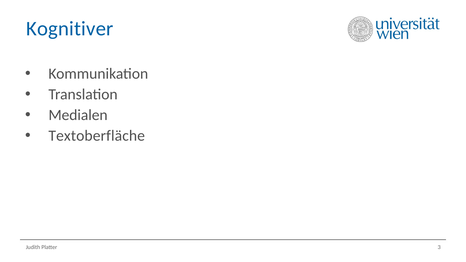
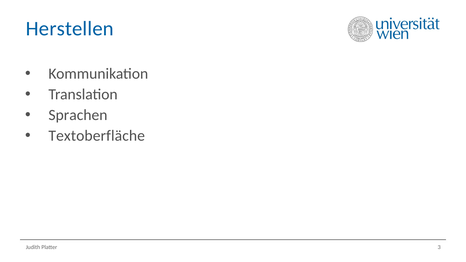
Kognitiver: Kognitiver -> Herstellen
Medialen: Medialen -> Sprachen
